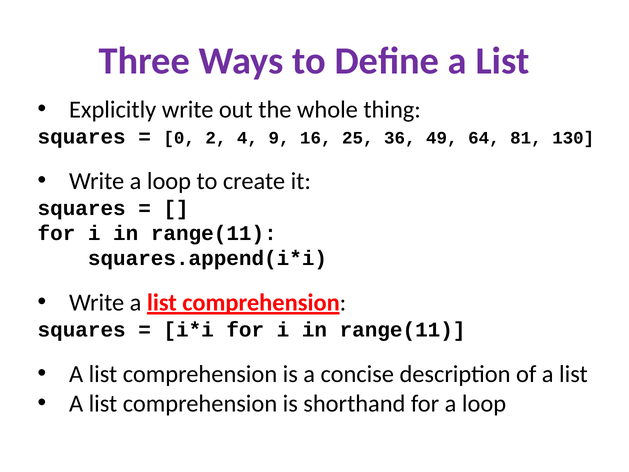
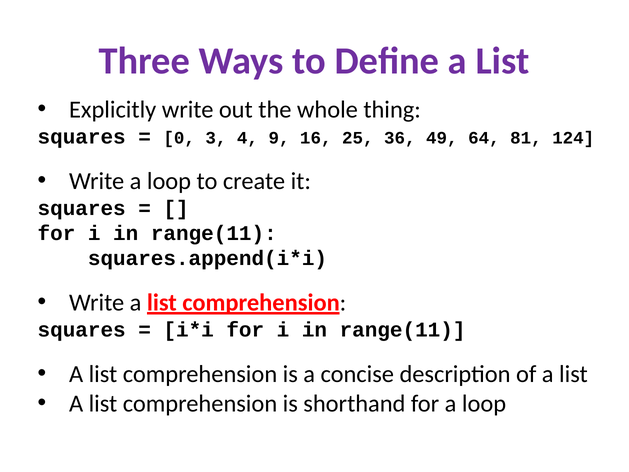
2: 2 -> 3
130: 130 -> 124
